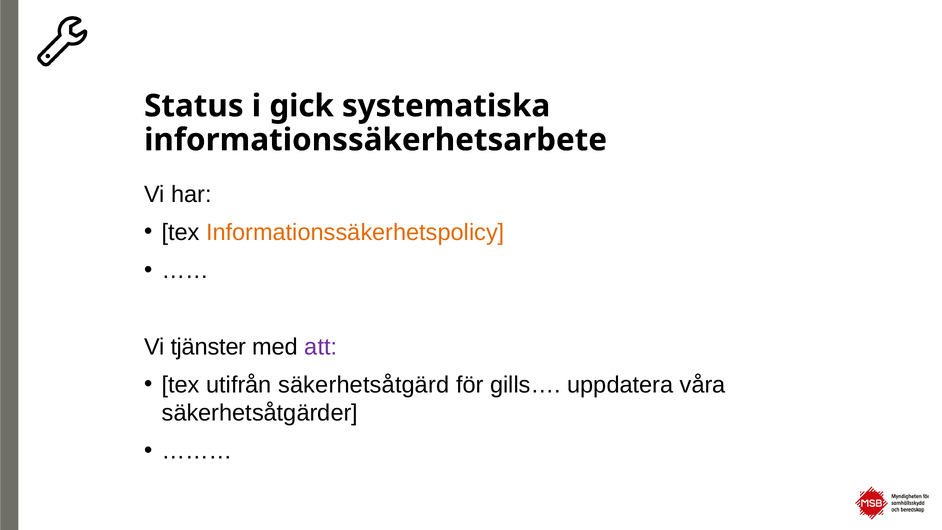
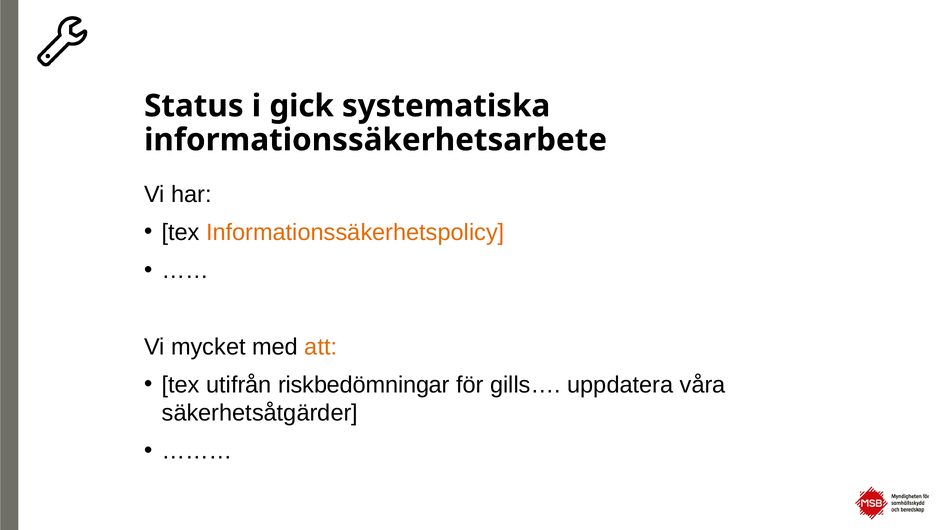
tjänster: tjänster -> mycket
att colour: purple -> orange
säkerhetsåtgärd: säkerhetsåtgärd -> riskbedömningar
